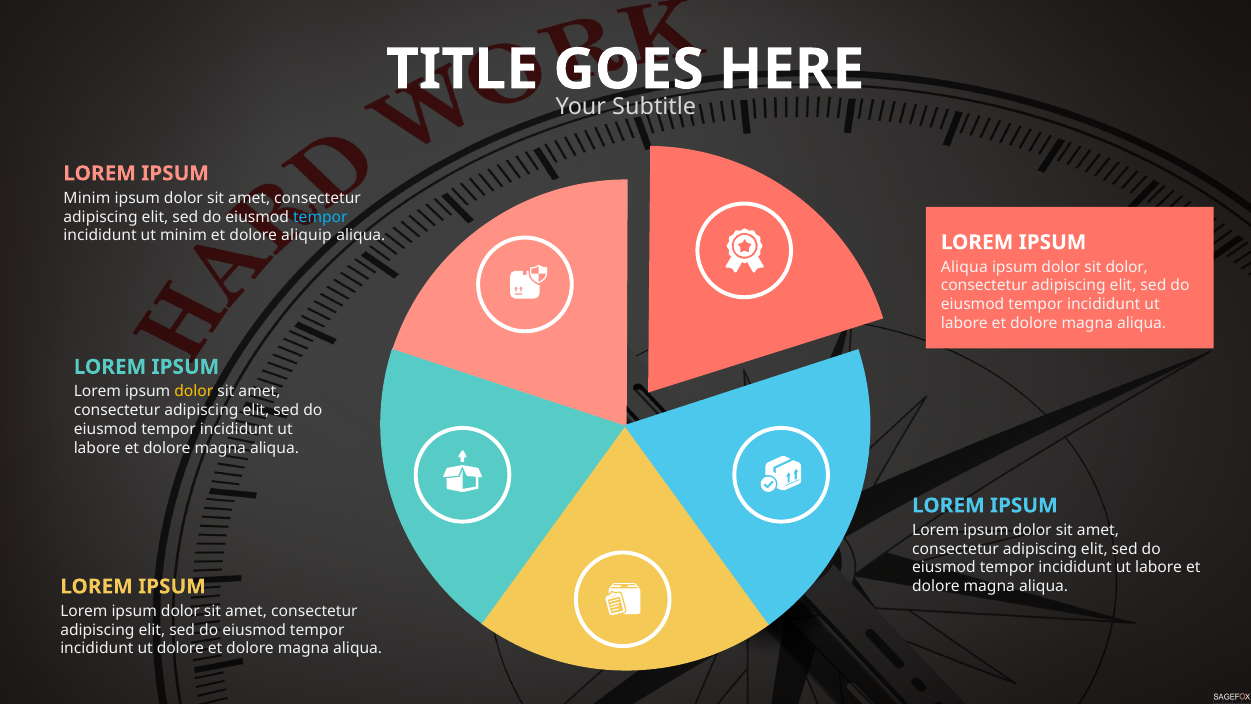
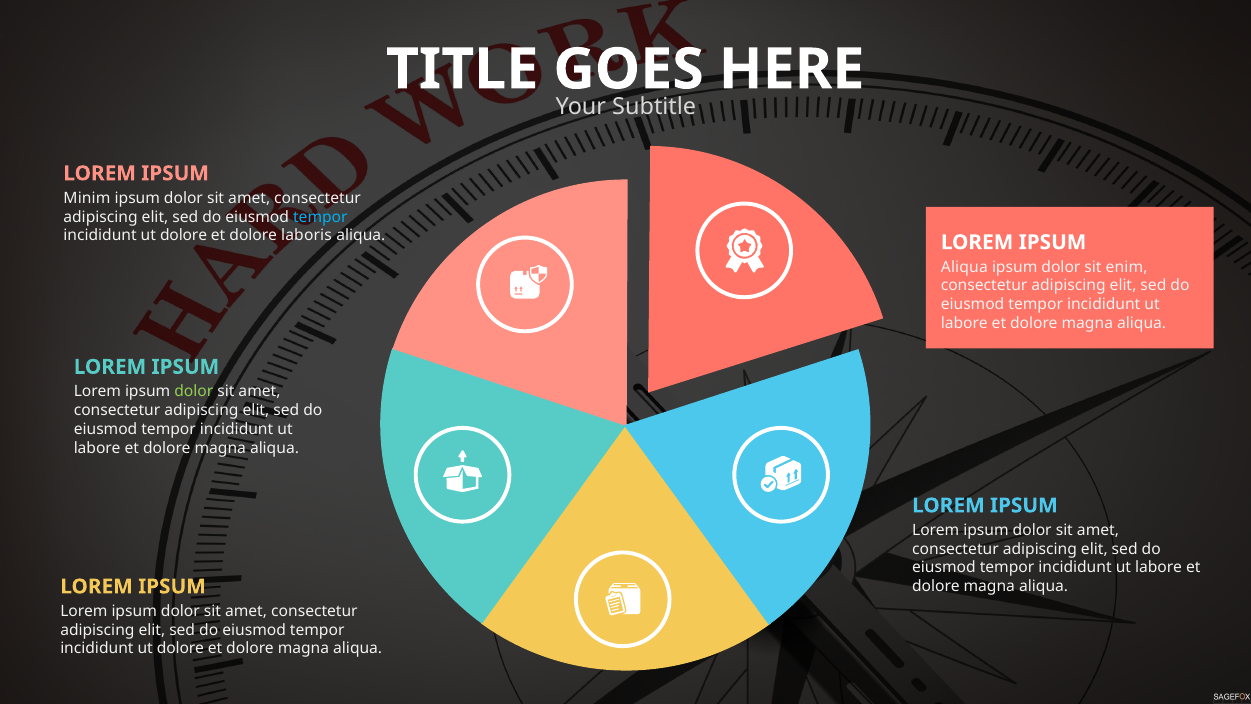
minim at (183, 236): minim -> dolore
aliquip: aliquip -> laboris
sit dolor: dolor -> enim
dolor at (194, 391) colour: yellow -> light green
